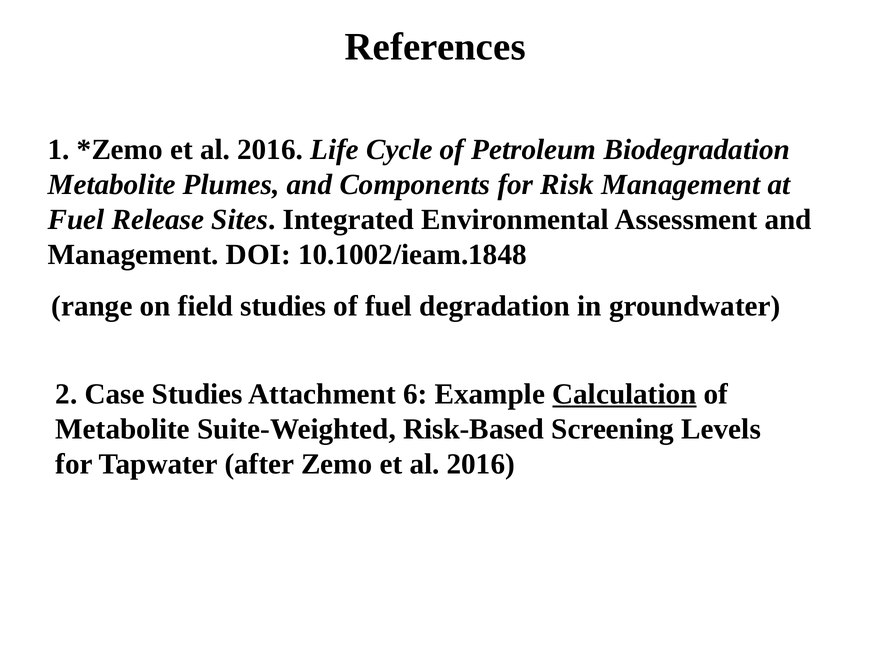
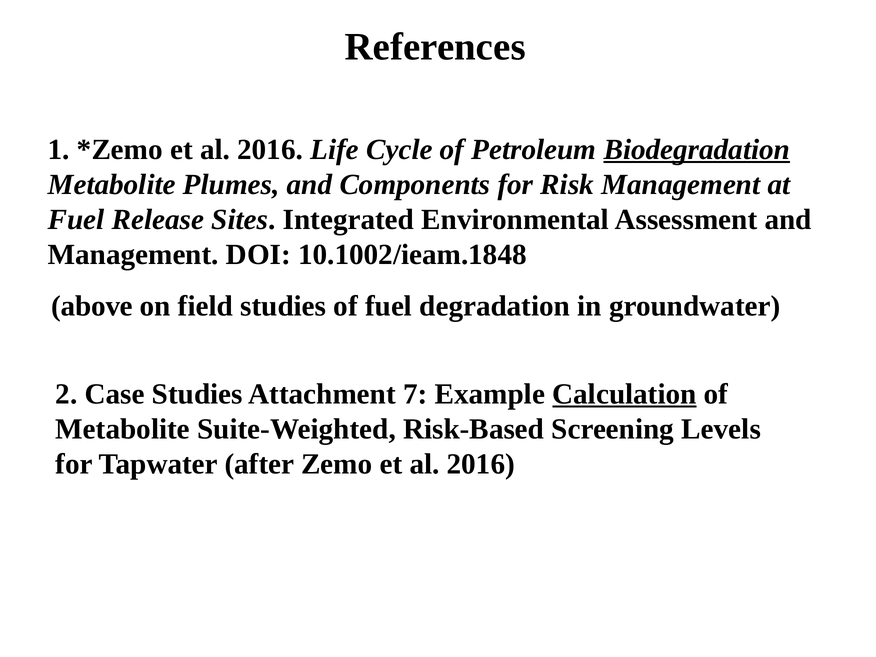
Biodegradation underline: none -> present
range: range -> above
6: 6 -> 7
